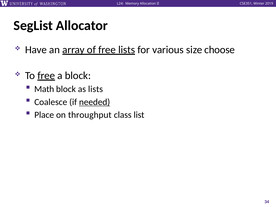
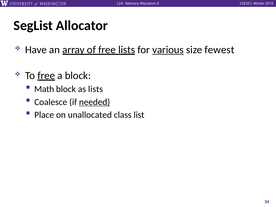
various underline: none -> present
choose: choose -> fewest
throughput: throughput -> unallocated
